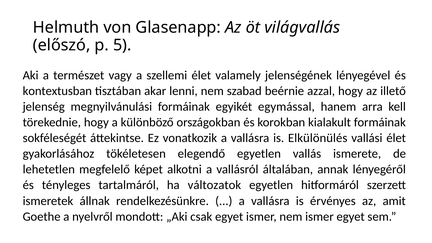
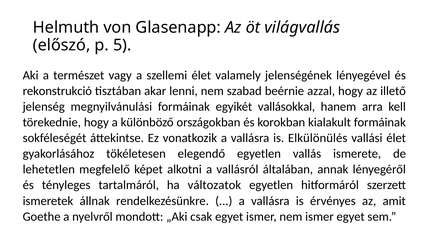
kontextusban: kontextusban -> rekonstrukció
egymással: egymással -> vallásokkal
